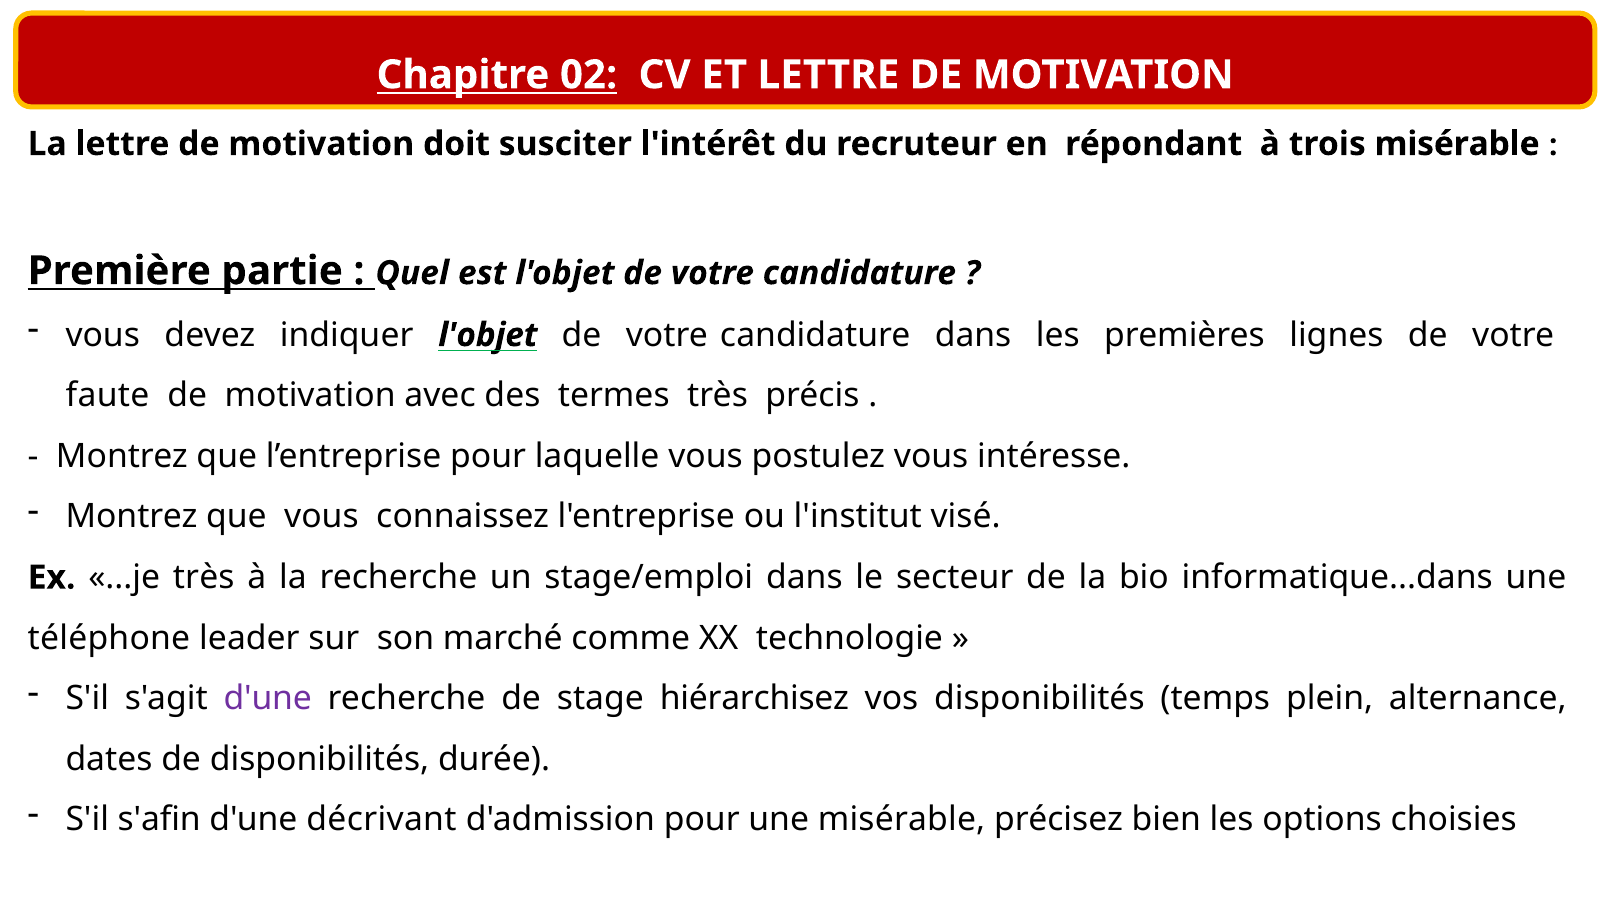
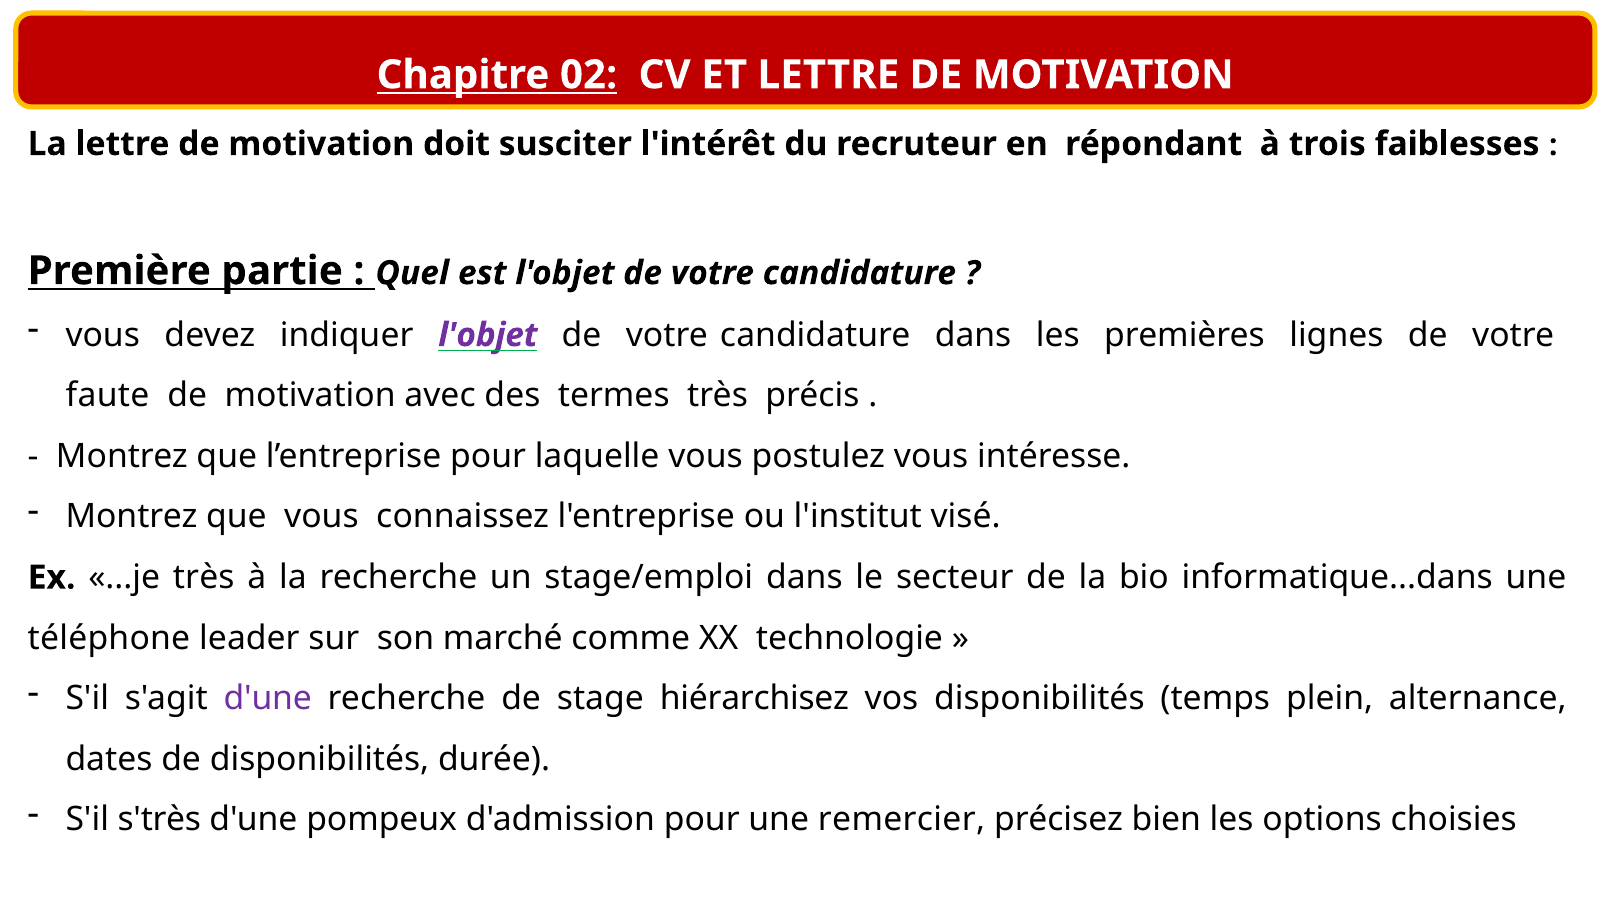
trois misérable: misérable -> faiblesses
l'objet at (488, 335) colour: black -> purple
s'afin: s'afin -> s'très
décrivant: décrivant -> pompeux
une misérable: misérable -> remercier
